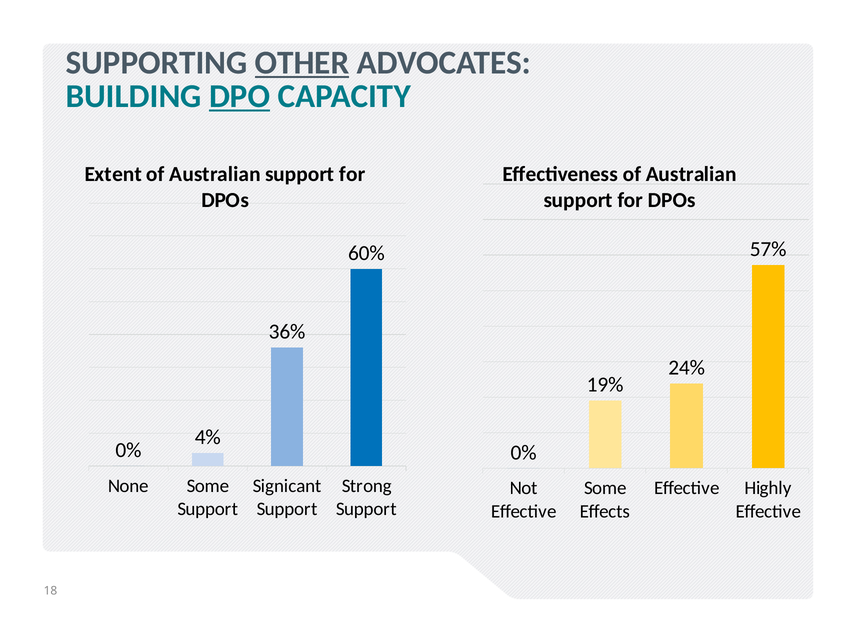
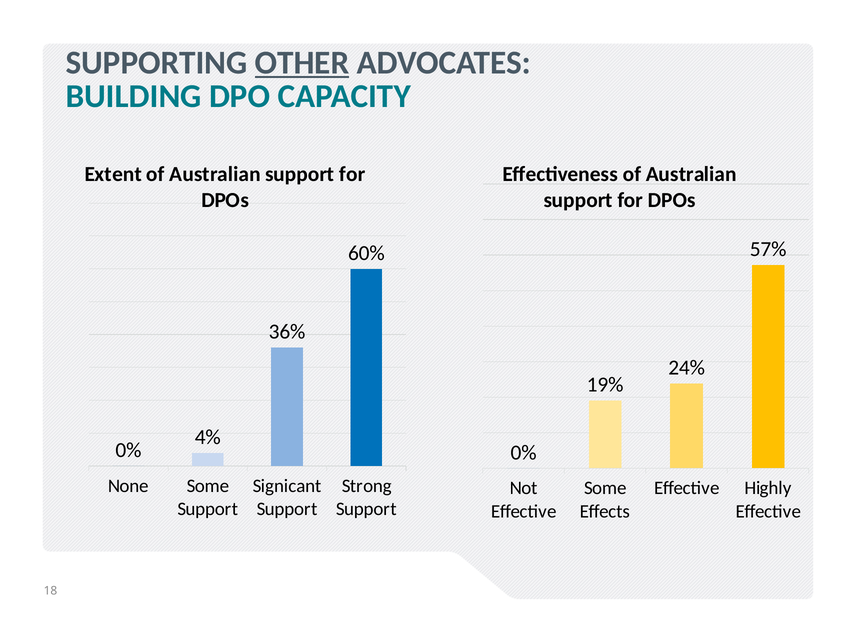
DPO underline: present -> none
